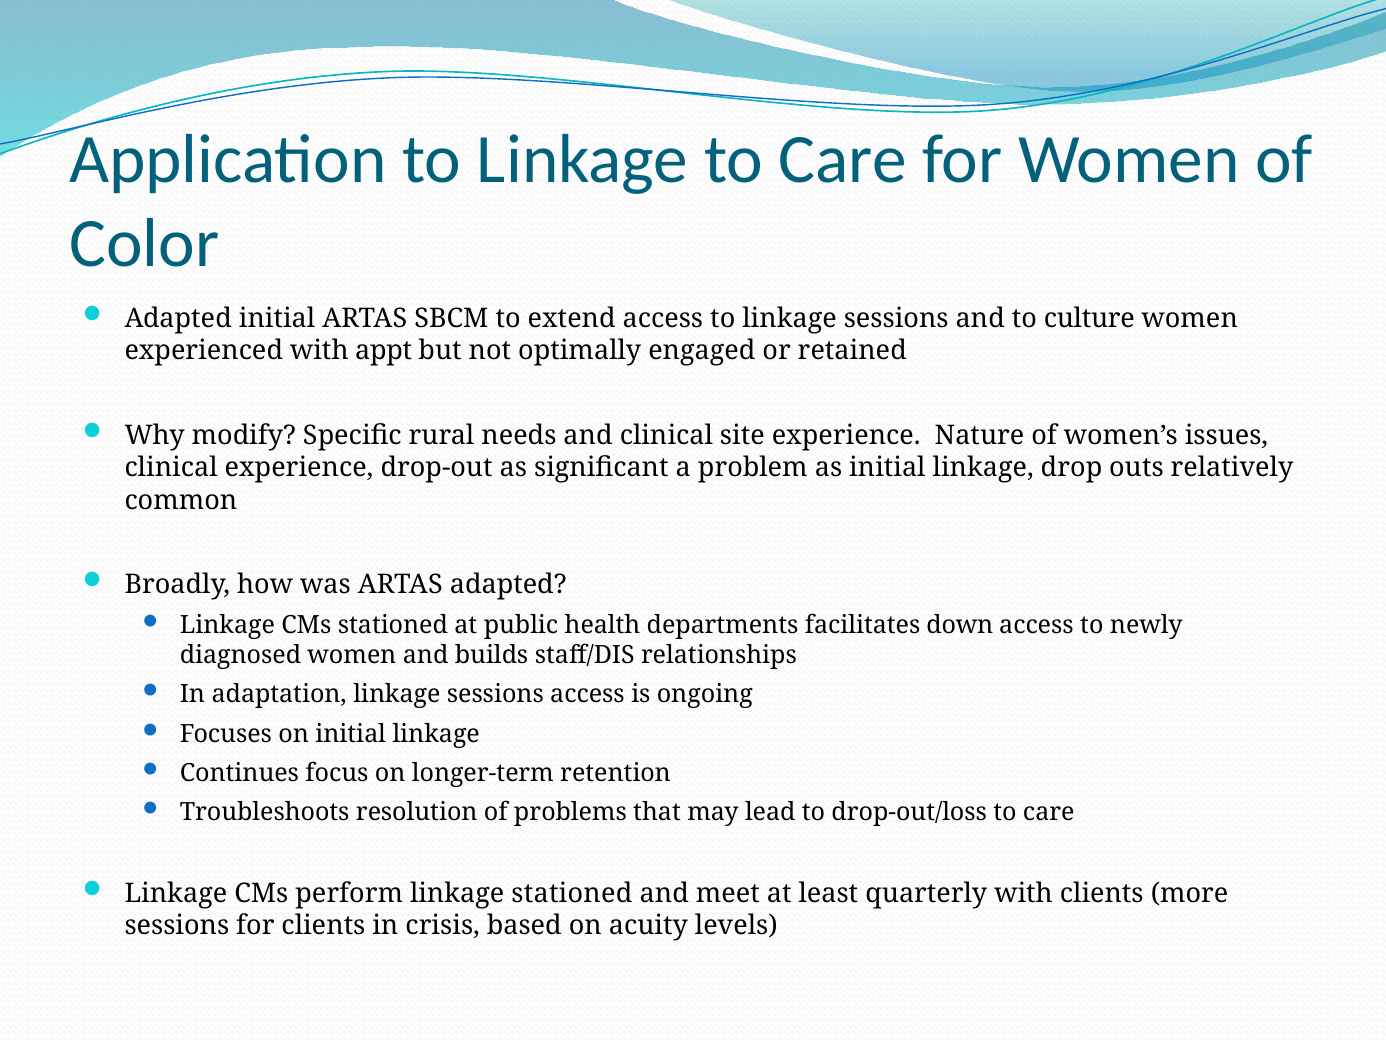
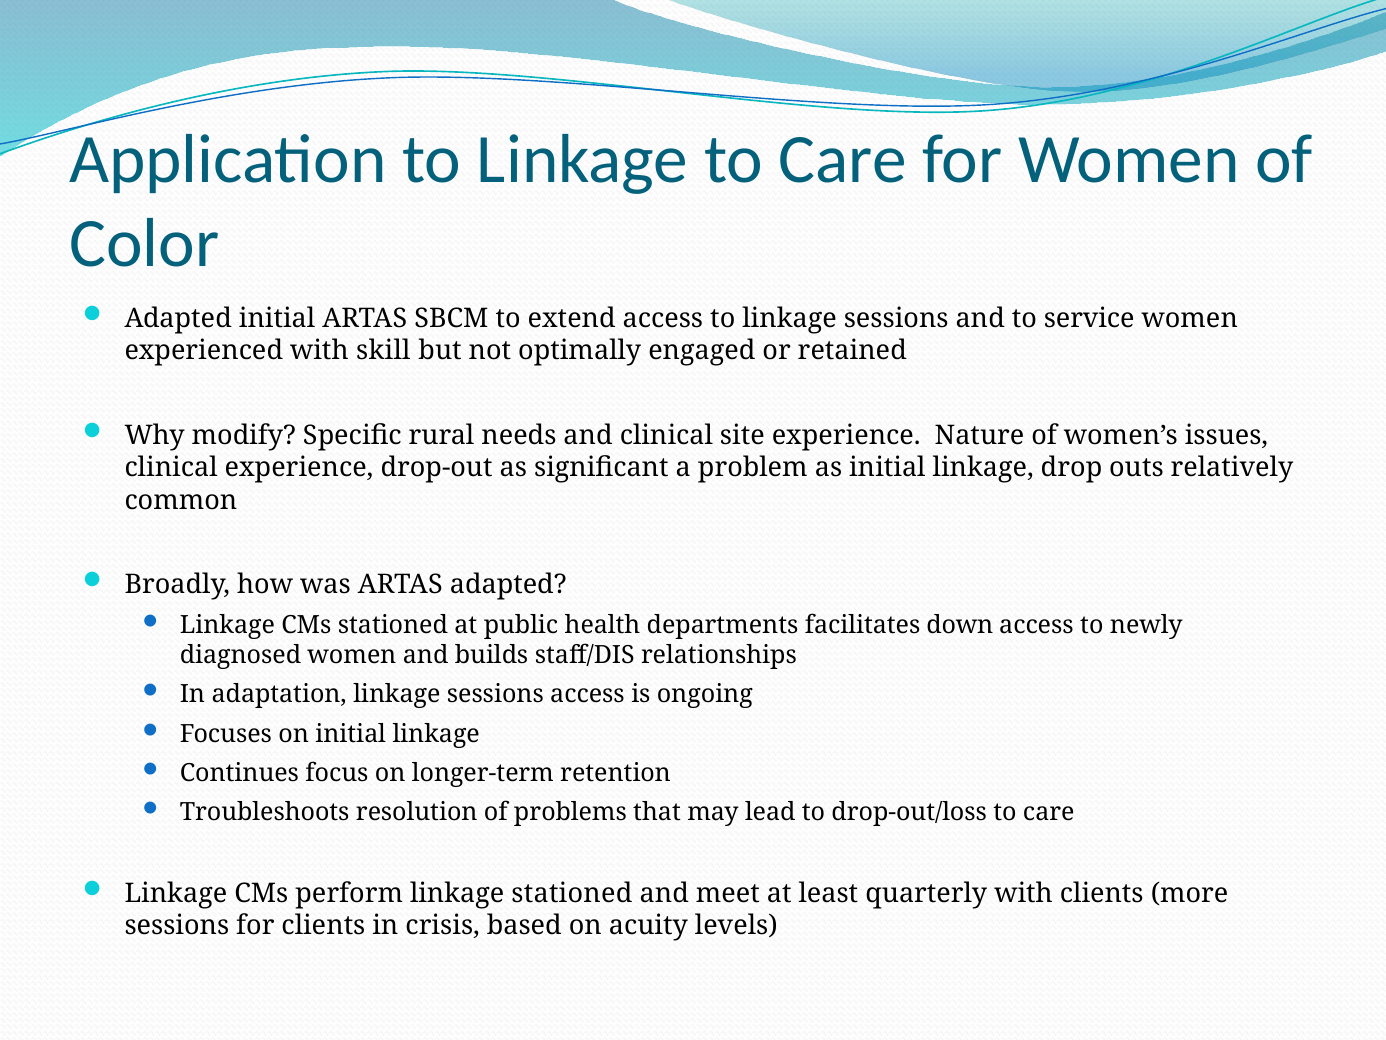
culture: culture -> service
appt: appt -> skill
